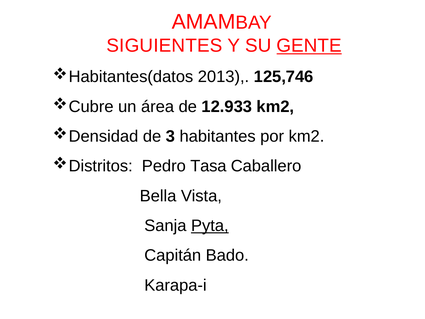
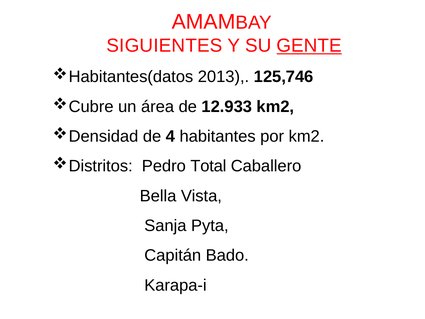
3: 3 -> 4
Tasa: Tasa -> Total
Pyta underline: present -> none
